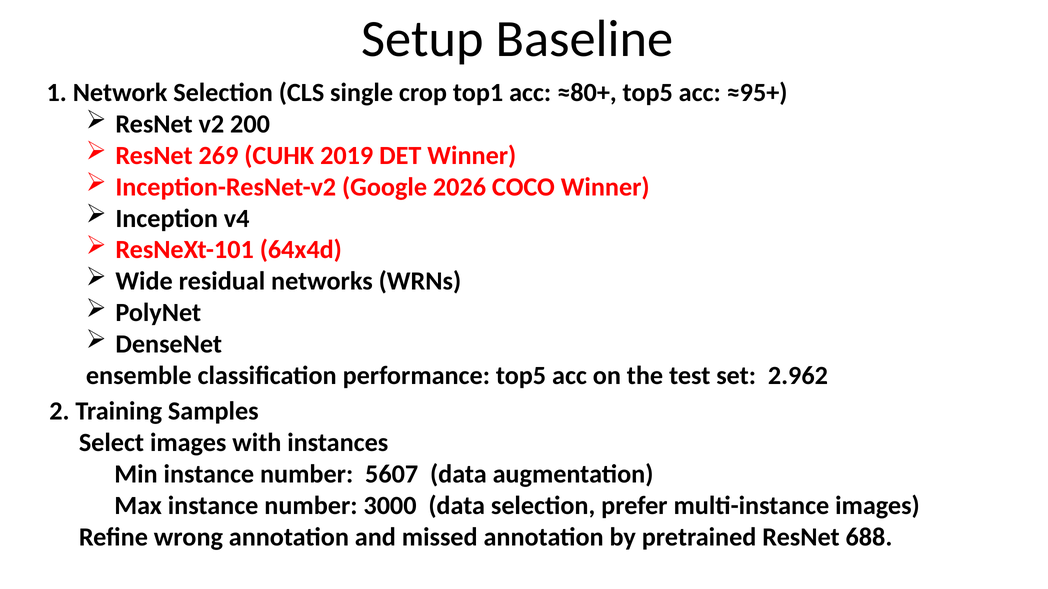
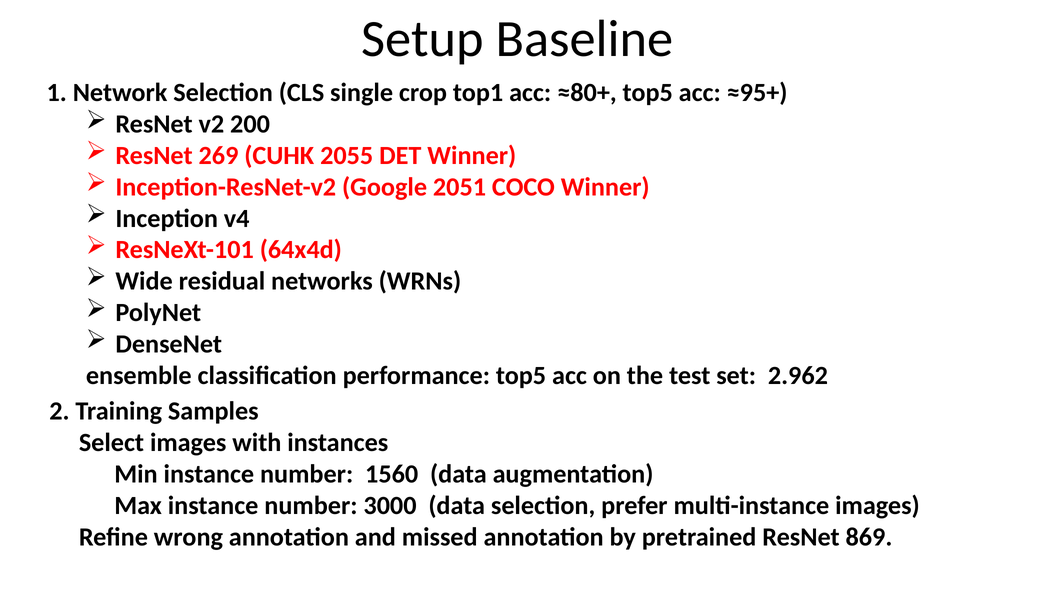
2019: 2019 -> 2055
2026: 2026 -> 2051
5607: 5607 -> 1560
688: 688 -> 869
